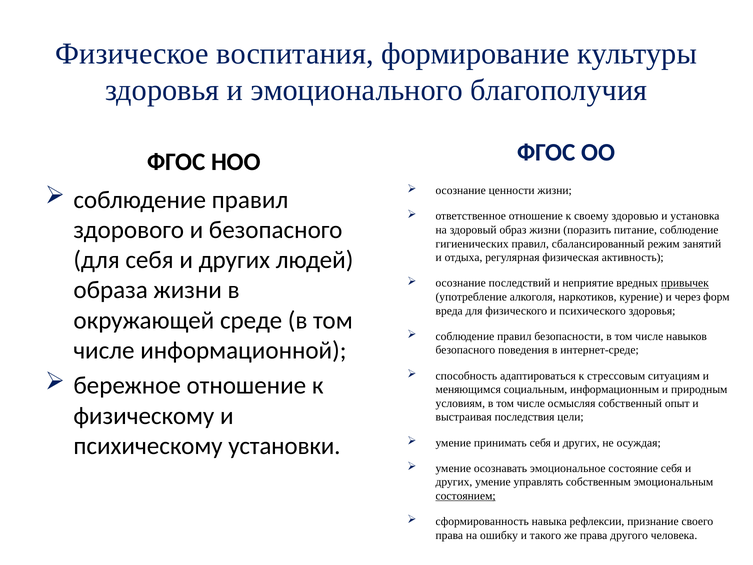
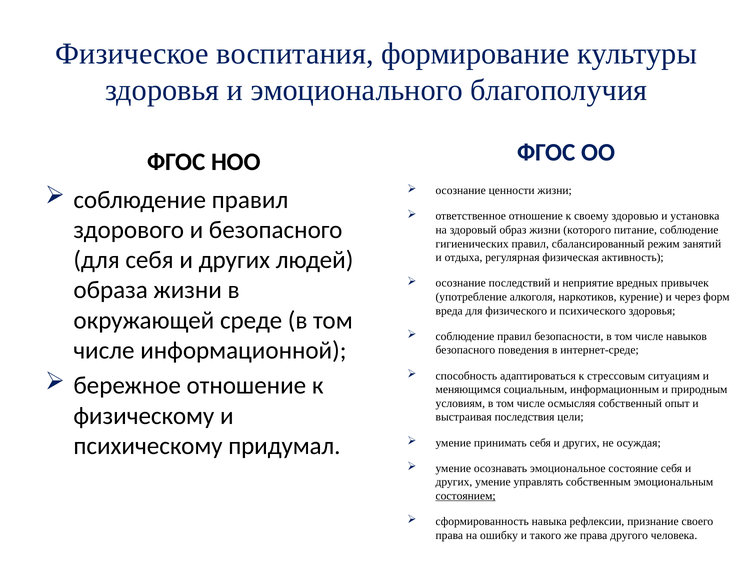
поразить: поразить -> которого
привычек underline: present -> none
установки: установки -> придумал
